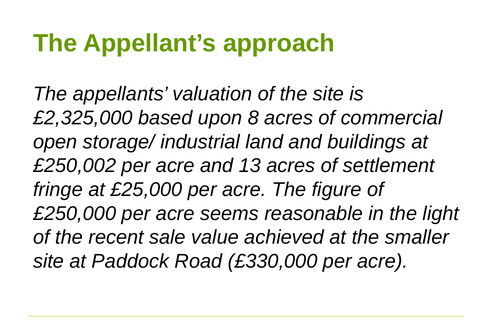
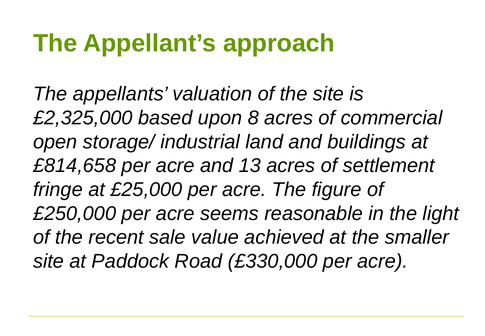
£250,002: £250,002 -> £814,658
